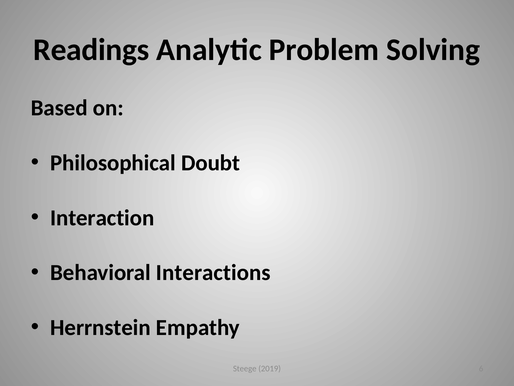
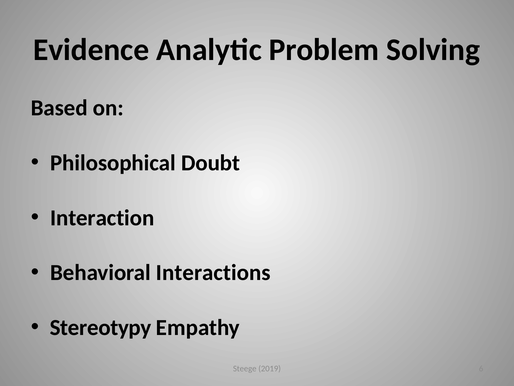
Readings: Readings -> Evidence
Herrnstein: Herrnstein -> Stereotypy
